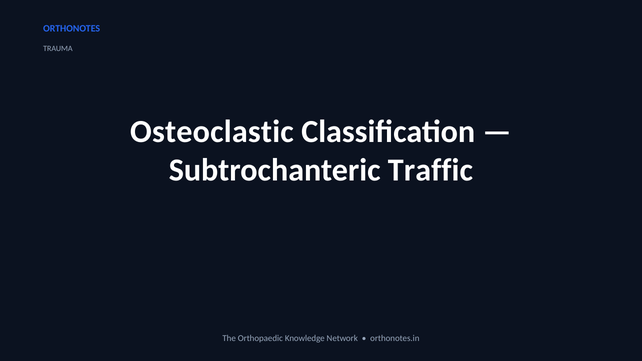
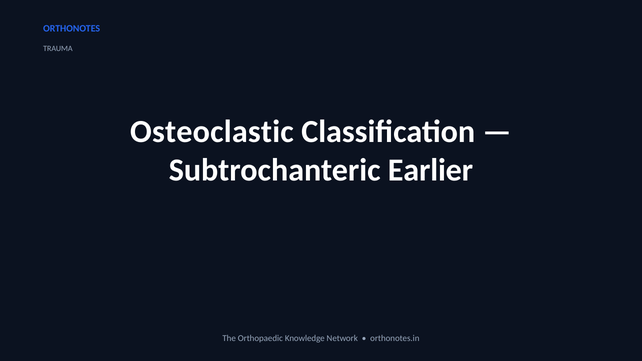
Traffic: Traffic -> Earlier
